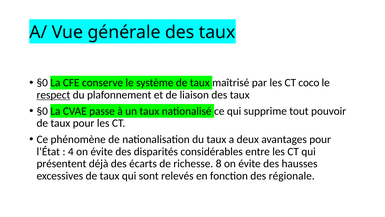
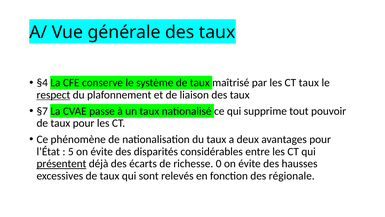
§0 at (42, 83): §0 -> §4
CT coco: coco -> taux
§0 at (42, 111): §0 -> §7
4: 4 -> 5
présentent underline: none -> present
8: 8 -> 0
